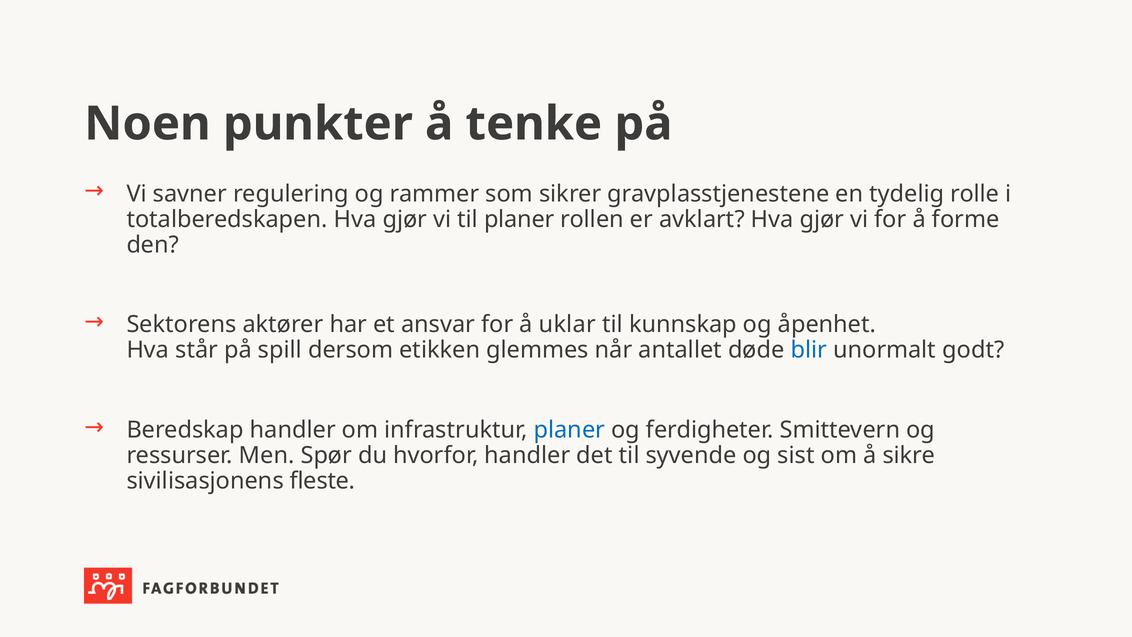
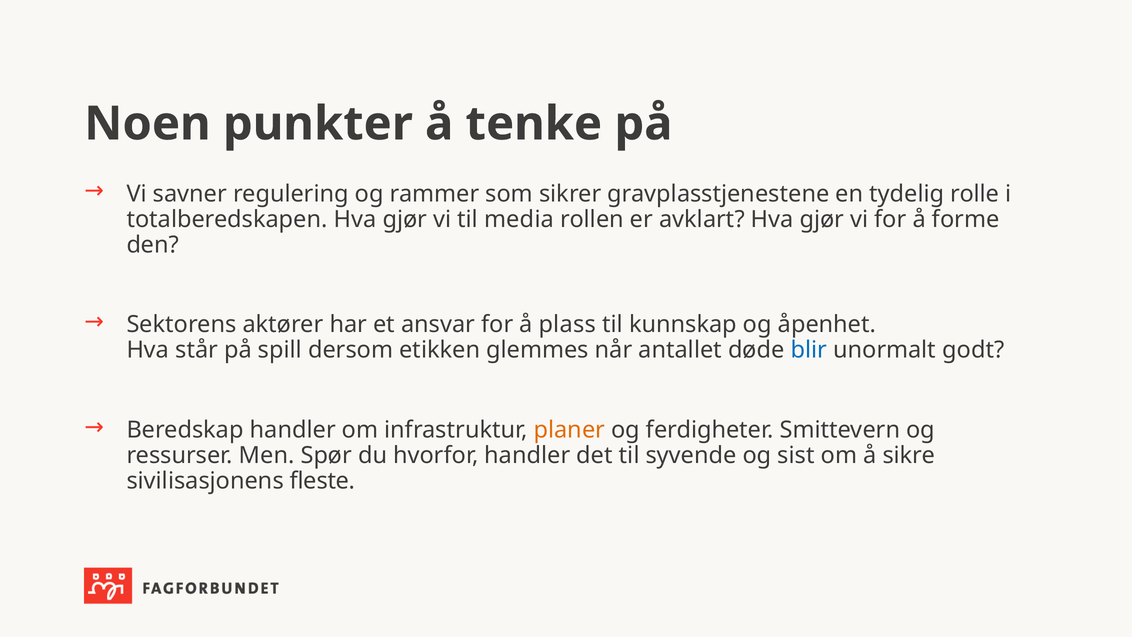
til planer: planer -> media
uklar: uklar -> plass
planer at (569, 430) colour: blue -> orange
